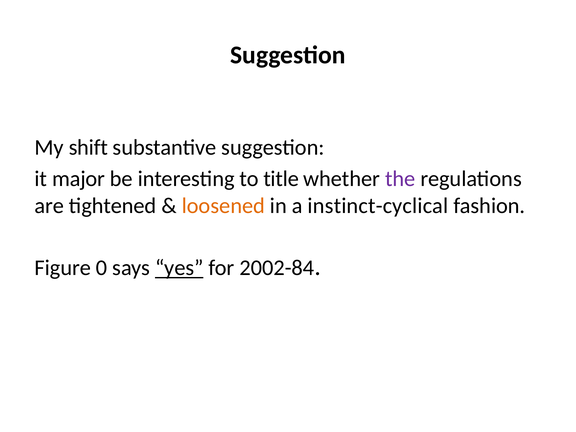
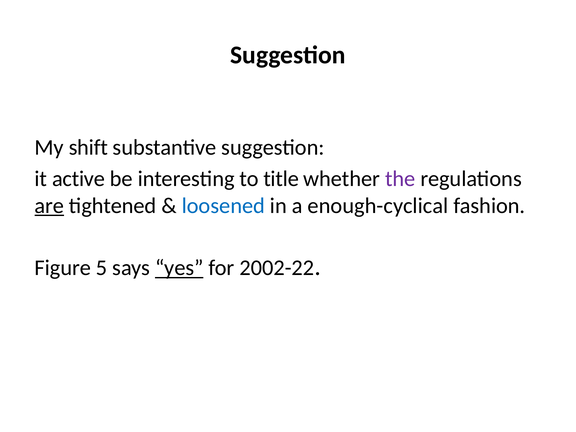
major: major -> active
are underline: none -> present
loosened colour: orange -> blue
instinct-cyclical: instinct-cyclical -> enough-cyclical
0: 0 -> 5
2002-84: 2002-84 -> 2002-22
